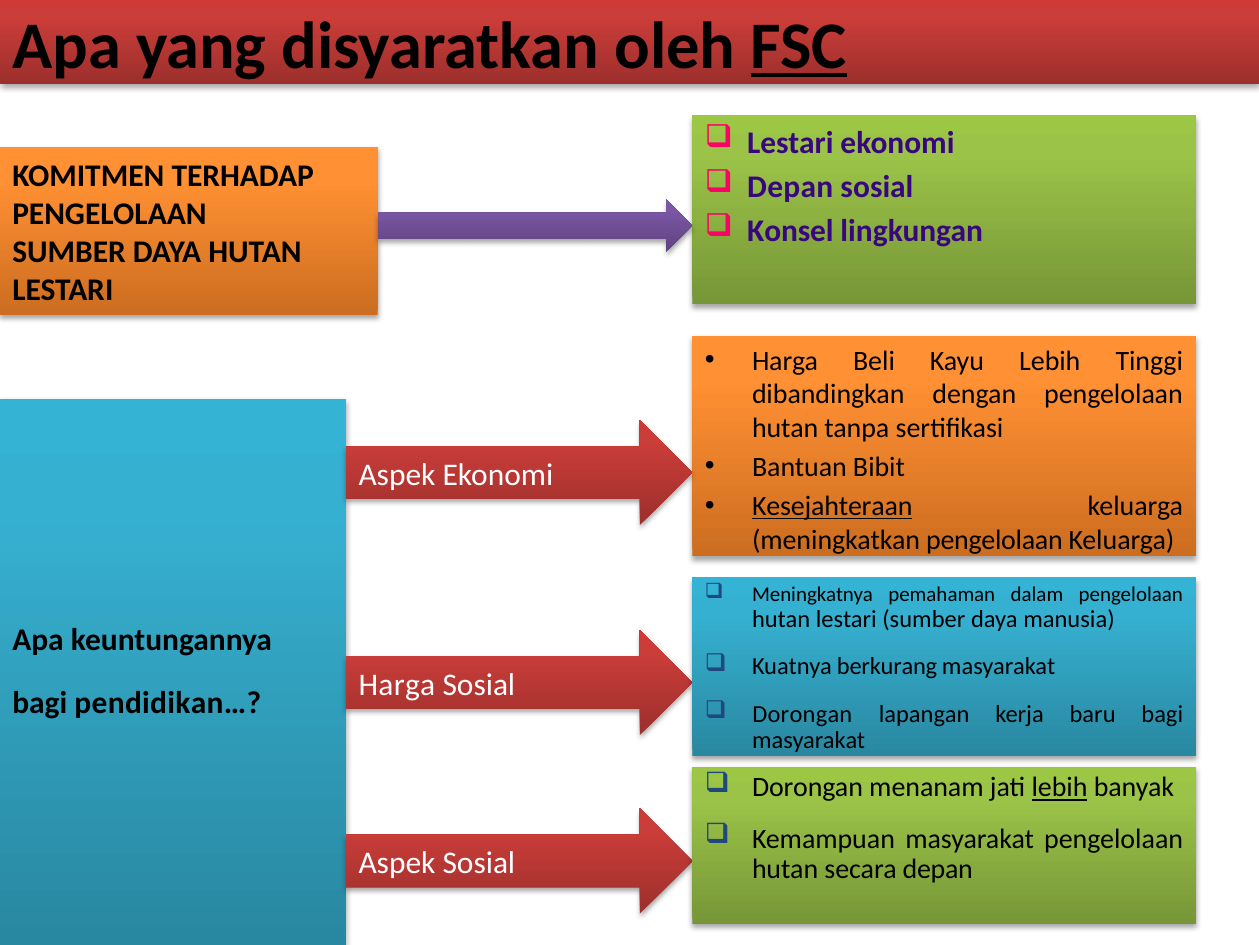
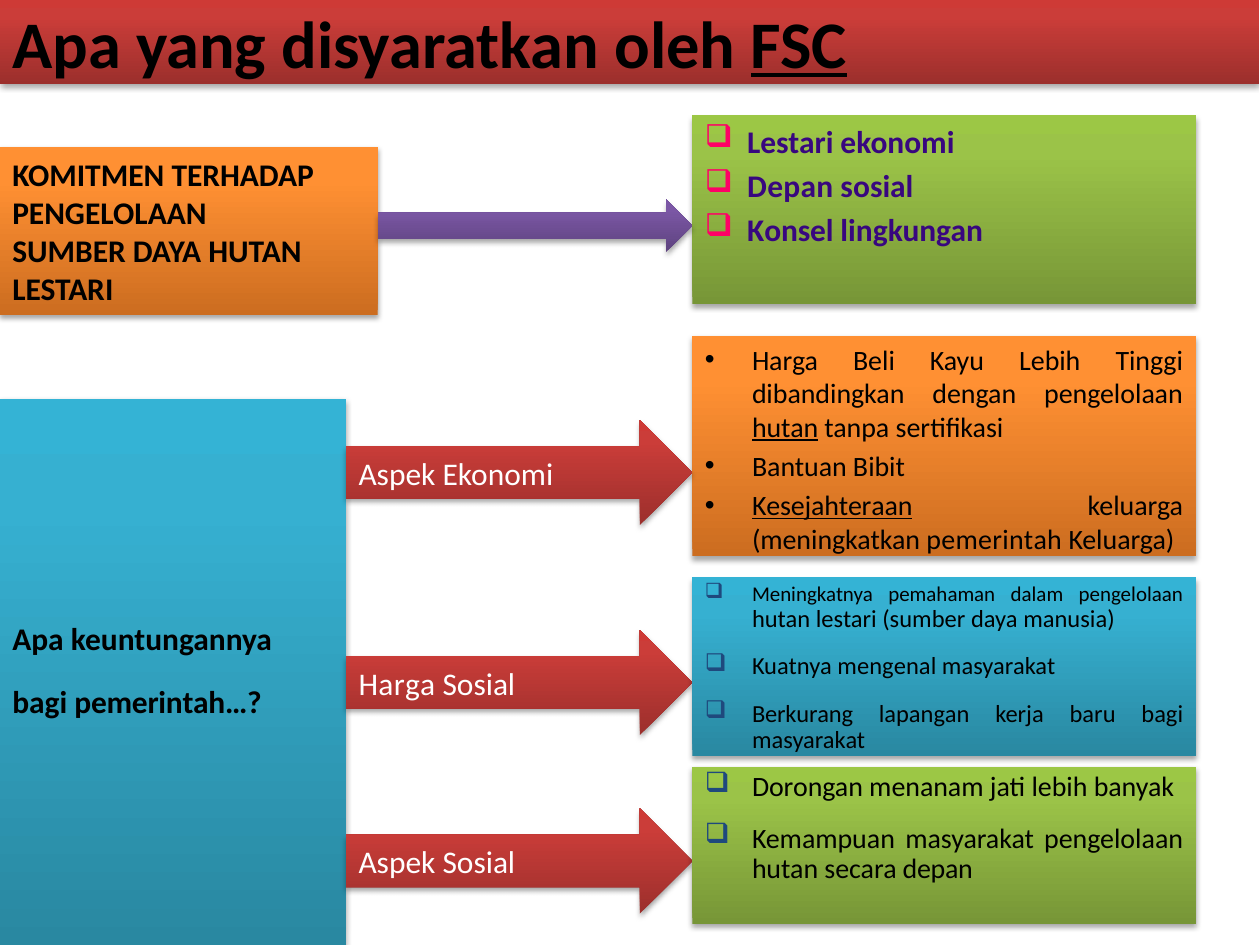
hutan at (785, 428) underline: none -> present
meningkatkan pengelolaan: pengelolaan -> pemerintah
berkurang: berkurang -> mengenal
pendidikan…: pendidikan… -> pemerintah…
Dorongan at (802, 714): Dorongan -> Berkurang
lebih at (1060, 787) underline: present -> none
